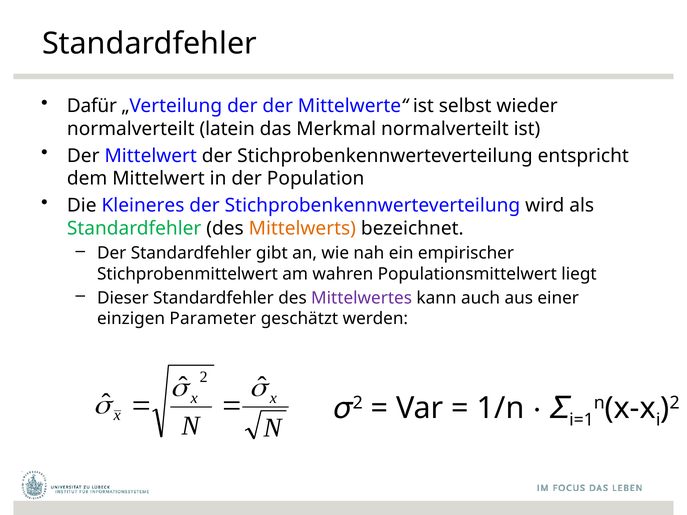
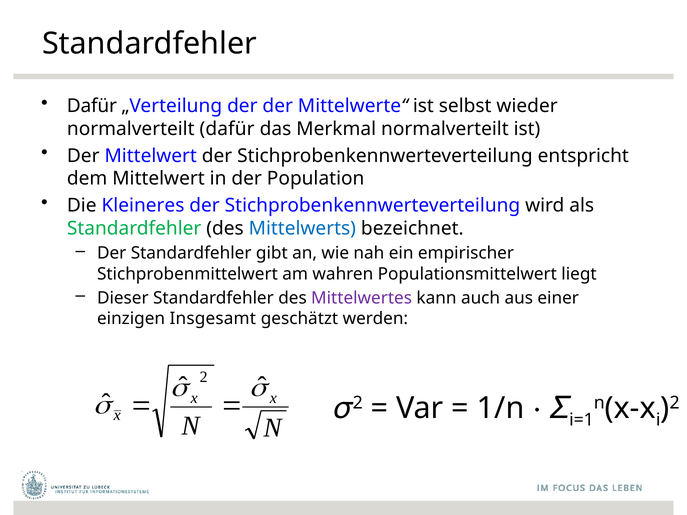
normalverteilt latein: latein -> dafür
Mittelwerts colour: orange -> blue
Parameter: Parameter -> Insgesamt
